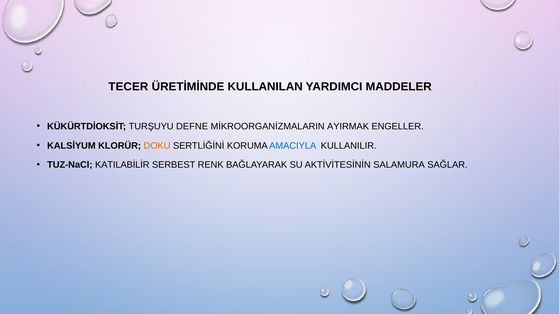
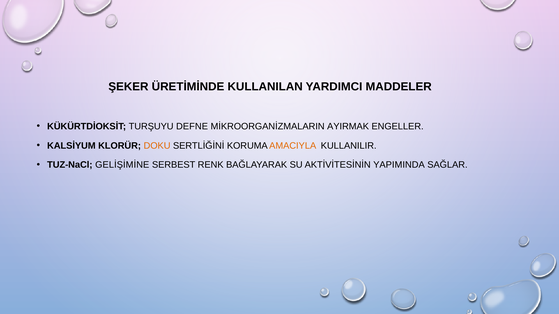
TECER: TECER -> ŞEKER
AMACIYLA colour: blue -> orange
KATILABİLİR: KATILABİLİR -> GELİŞİMİNE
SALAMURA: SALAMURA -> YAPIMINDA
